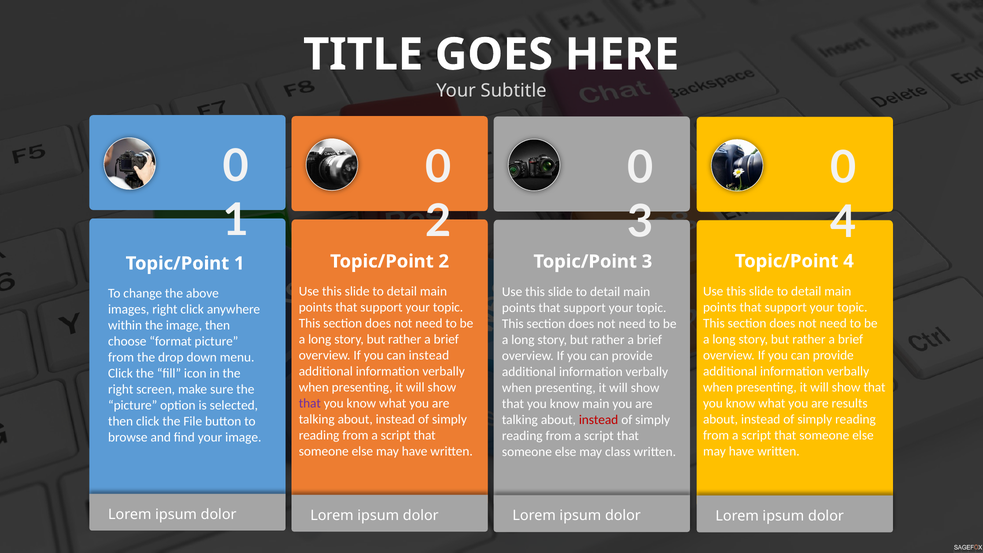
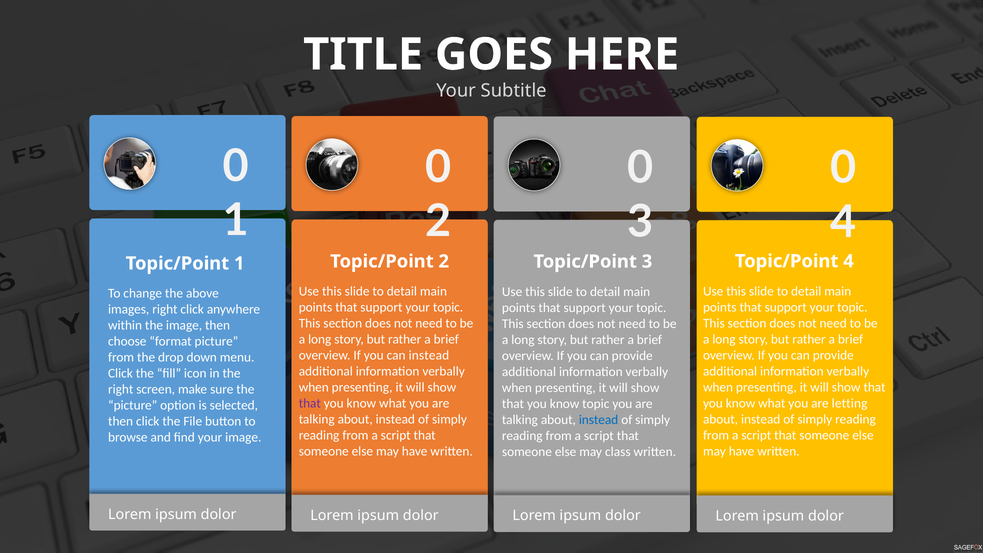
results: results -> letting
know main: main -> topic
instead at (599, 420) colour: red -> blue
